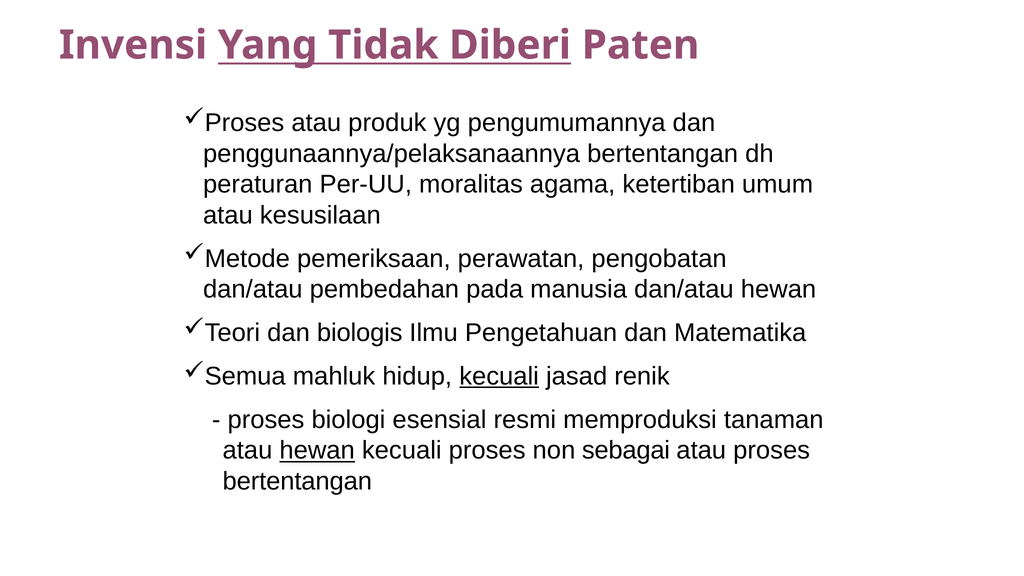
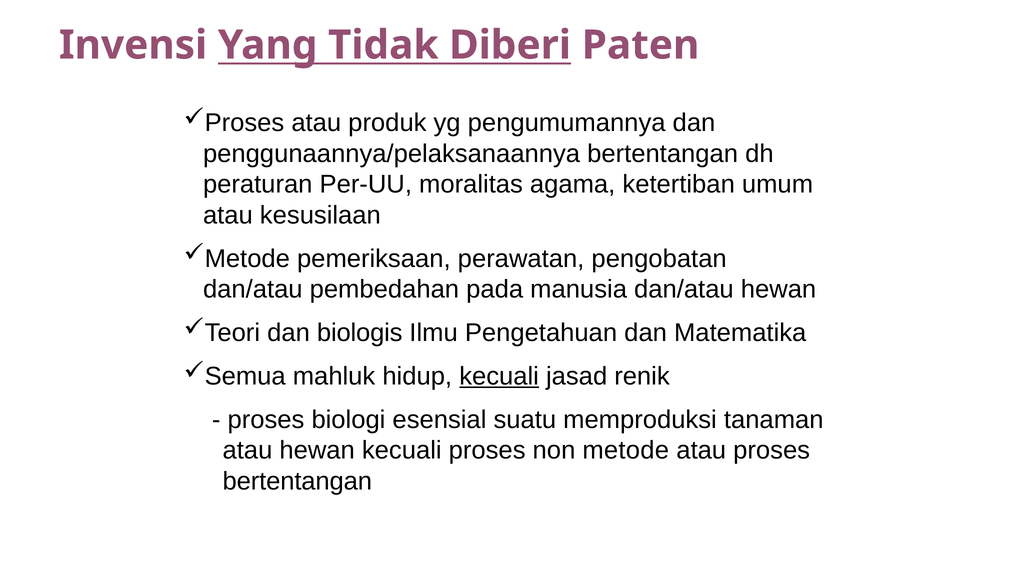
resmi: resmi -> suatu
hewan at (317, 451) underline: present -> none
sebagai: sebagai -> metode
